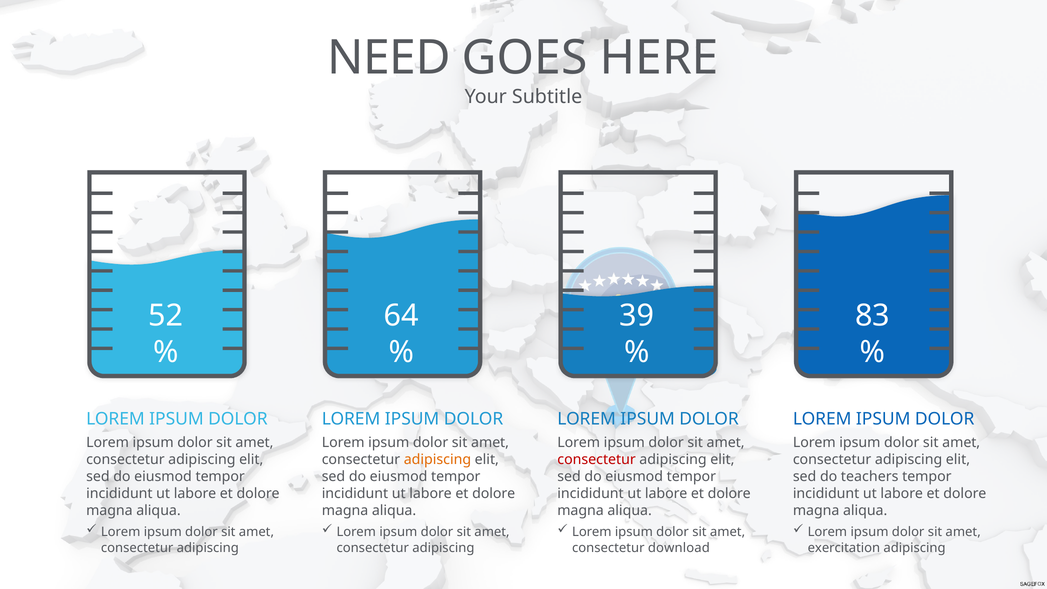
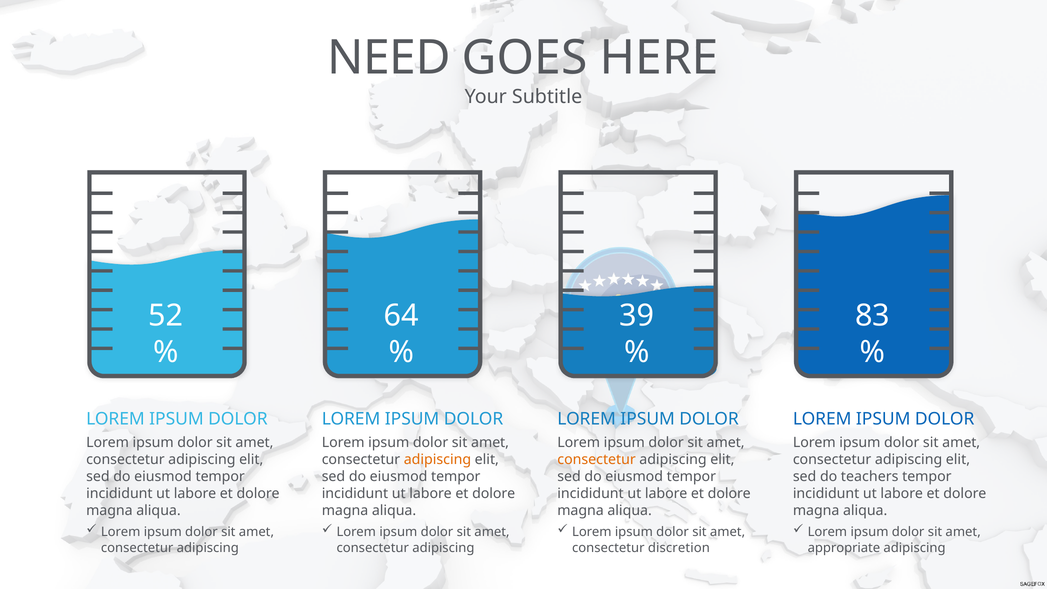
consectetur at (597, 459) colour: red -> orange
download: download -> discretion
exercitation: exercitation -> appropriate
